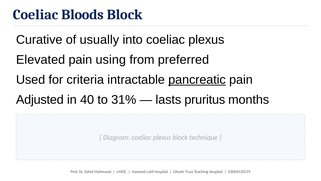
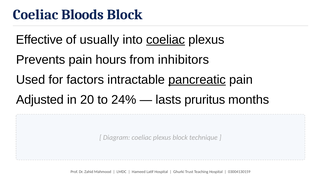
Curative: Curative -> Effective
coeliac at (166, 40) underline: none -> present
Elevated: Elevated -> Prevents
using: using -> hours
preferred: preferred -> inhibitors
criteria: criteria -> factors
40: 40 -> 20
31%: 31% -> 24%
